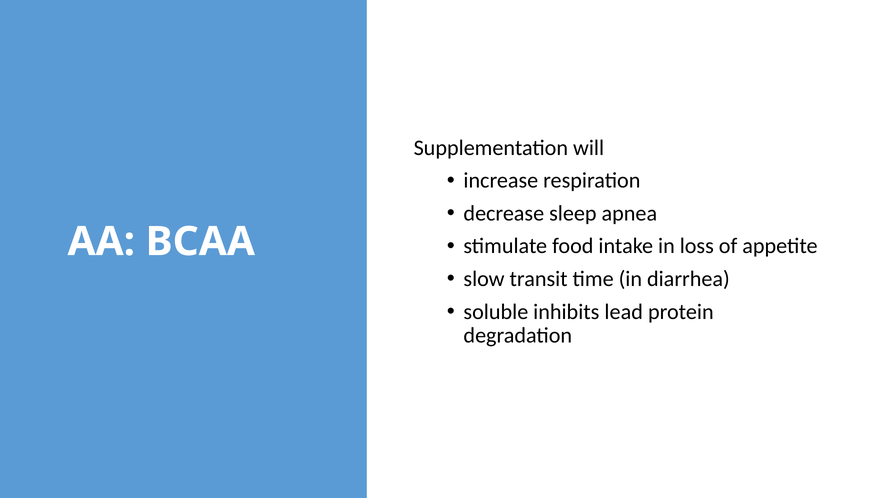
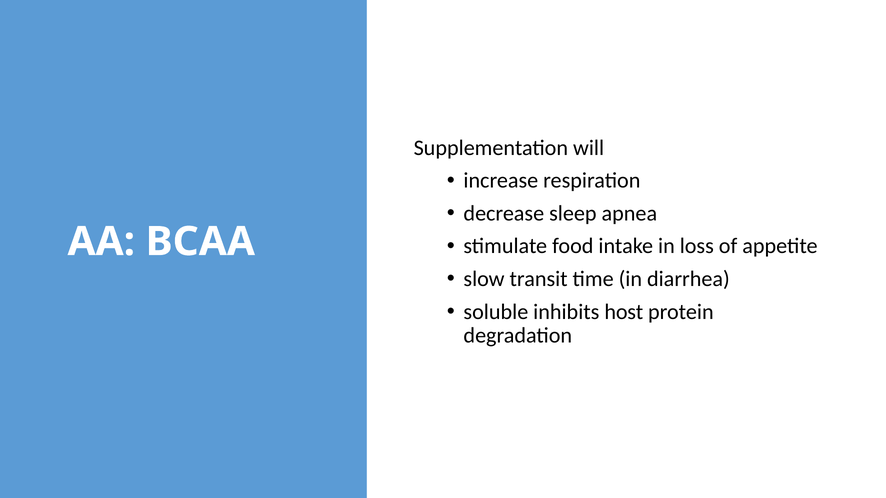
lead: lead -> host
